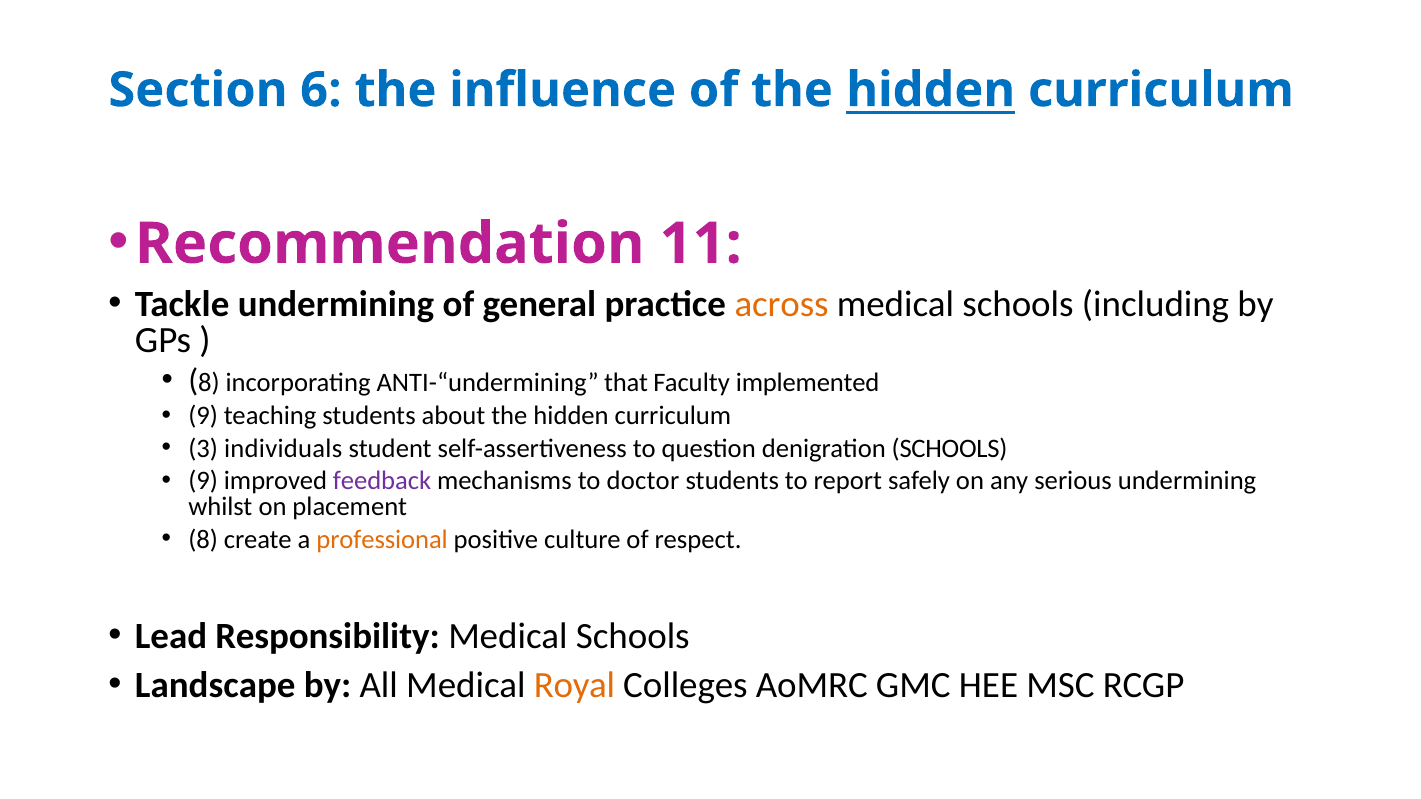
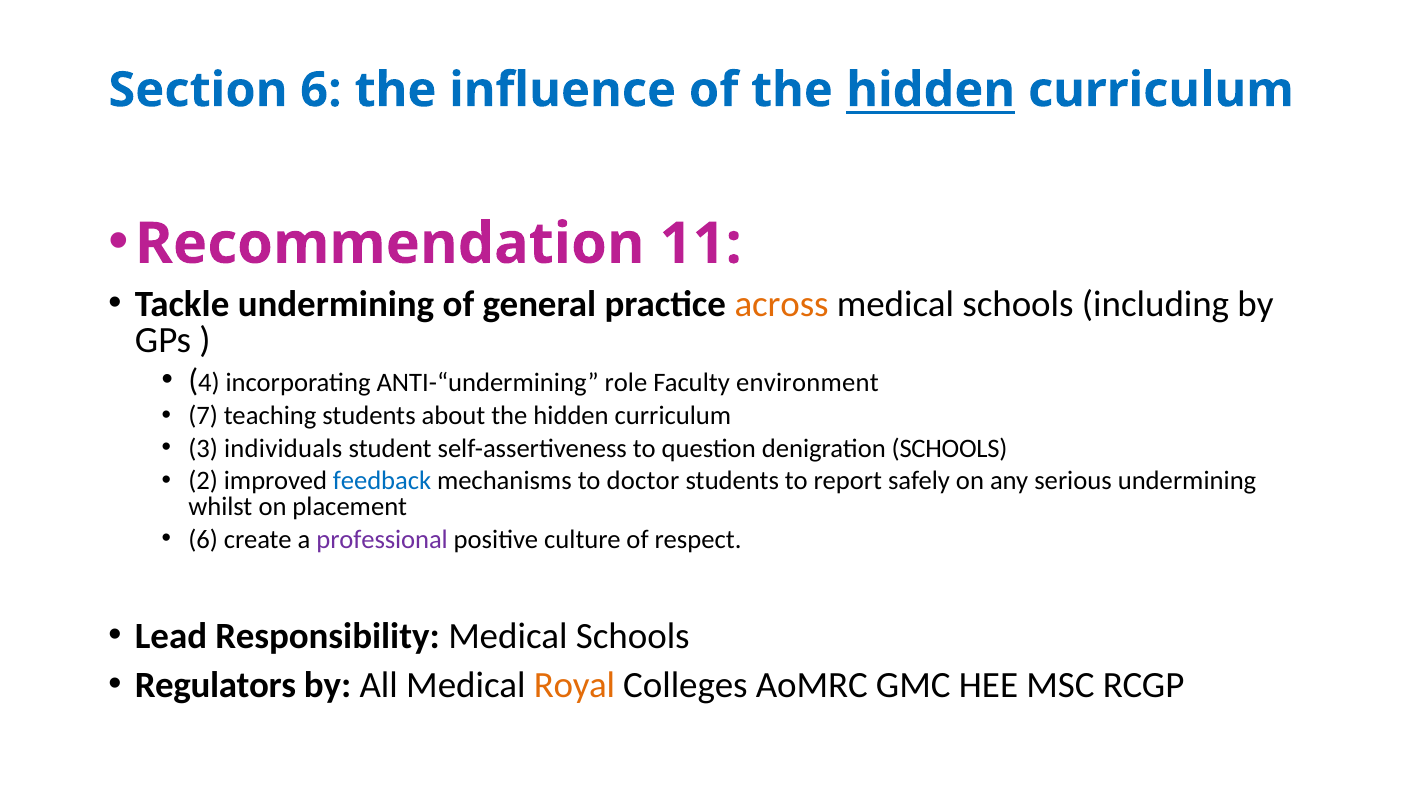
8 at (209, 383): 8 -> 4
that: that -> role
implemented: implemented -> environment
9 at (203, 416): 9 -> 7
9 at (203, 481): 9 -> 2
feedback colour: purple -> blue
8 at (203, 540): 8 -> 6
professional colour: orange -> purple
Landscape: Landscape -> Regulators
